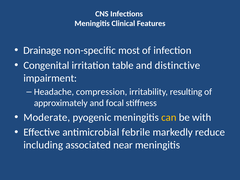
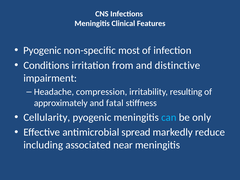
Drainage at (42, 50): Drainage -> Pyogenic
Congenital: Congenital -> Conditions
table: table -> from
focal: focal -> fatal
Moderate: Moderate -> Cellularity
can colour: yellow -> light blue
with: with -> only
febrile: febrile -> spread
